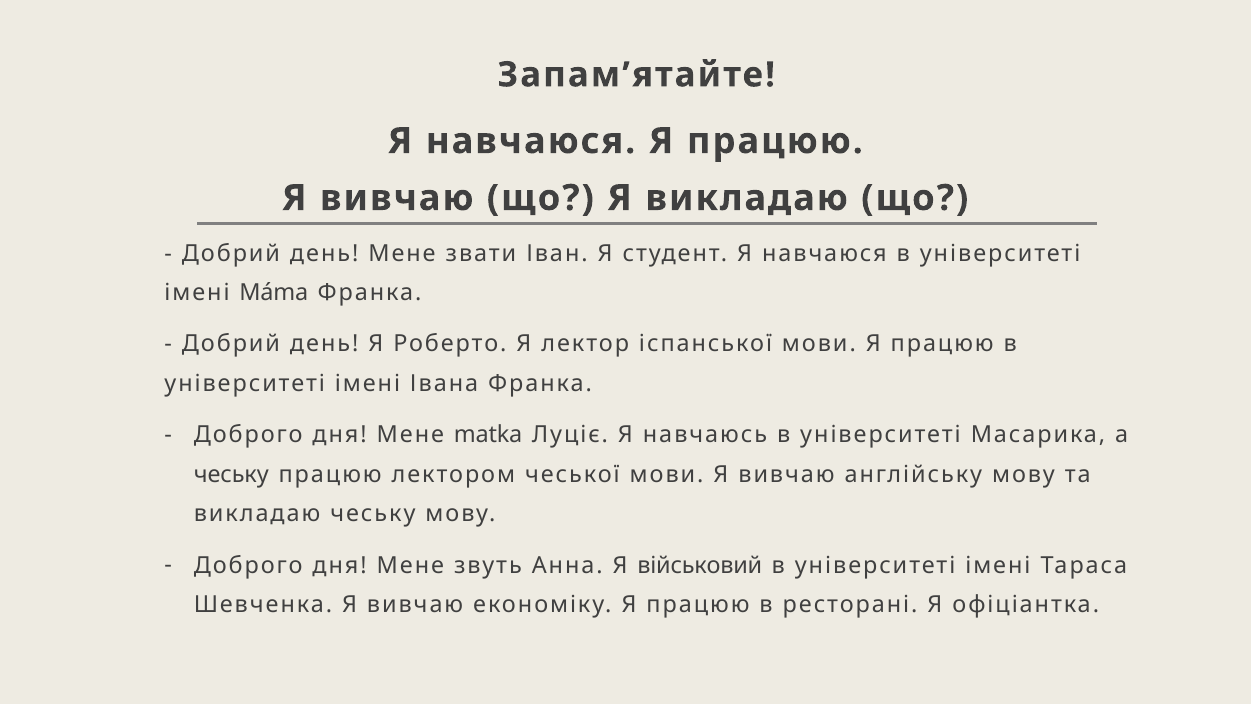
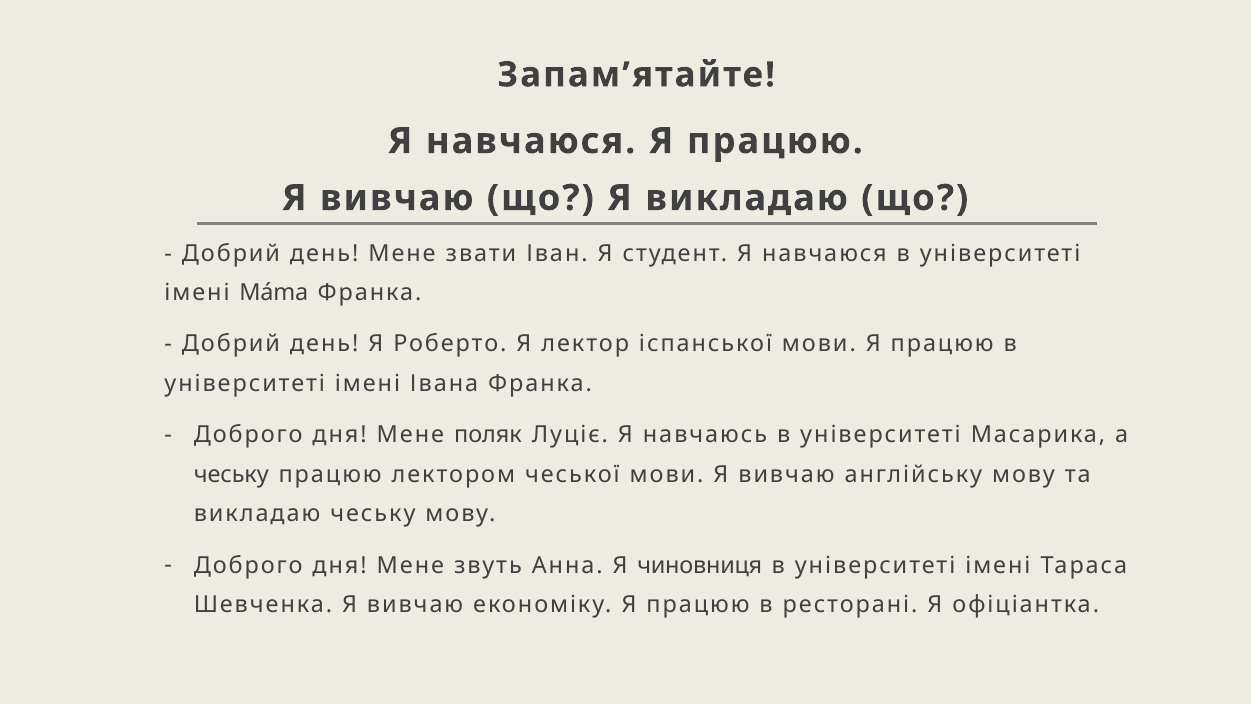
matka: matka -> поляк
військовий: військовий -> чиновниця
